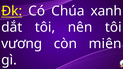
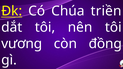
xanh: xanh -> triền
miên: miên -> đồng
